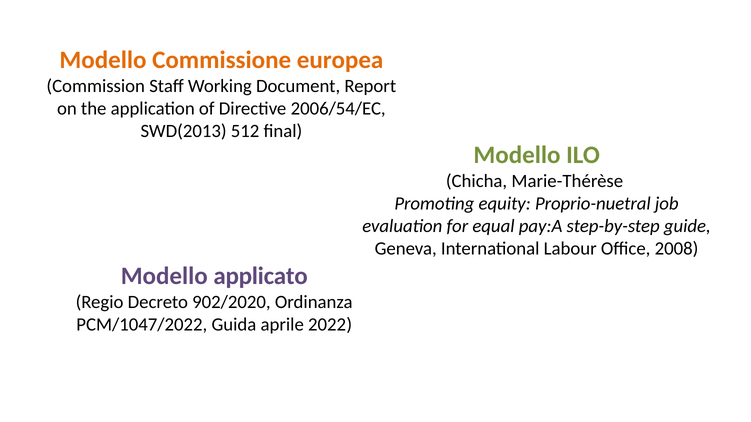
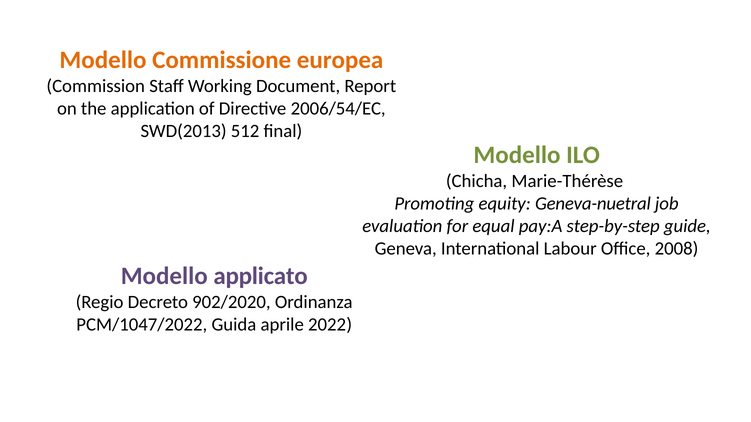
Proprio-nuetral: Proprio-nuetral -> Geneva-nuetral
